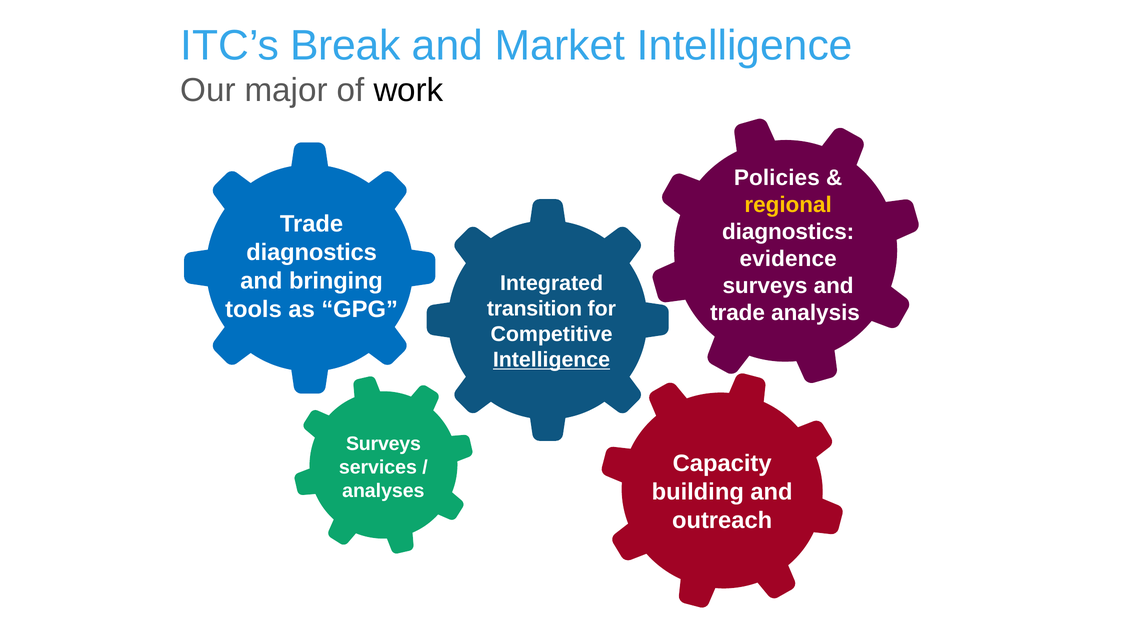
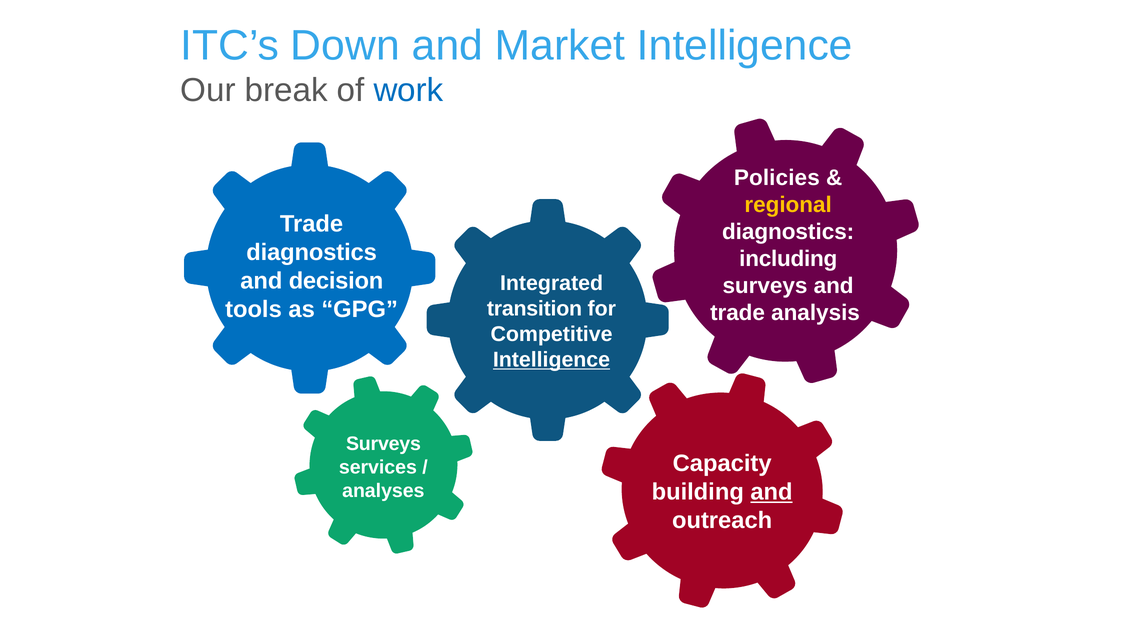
Break: Break -> Down
major: major -> break
work colour: black -> blue
evidence: evidence -> including
bringing: bringing -> decision
and at (771, 492) underline: none -> present
